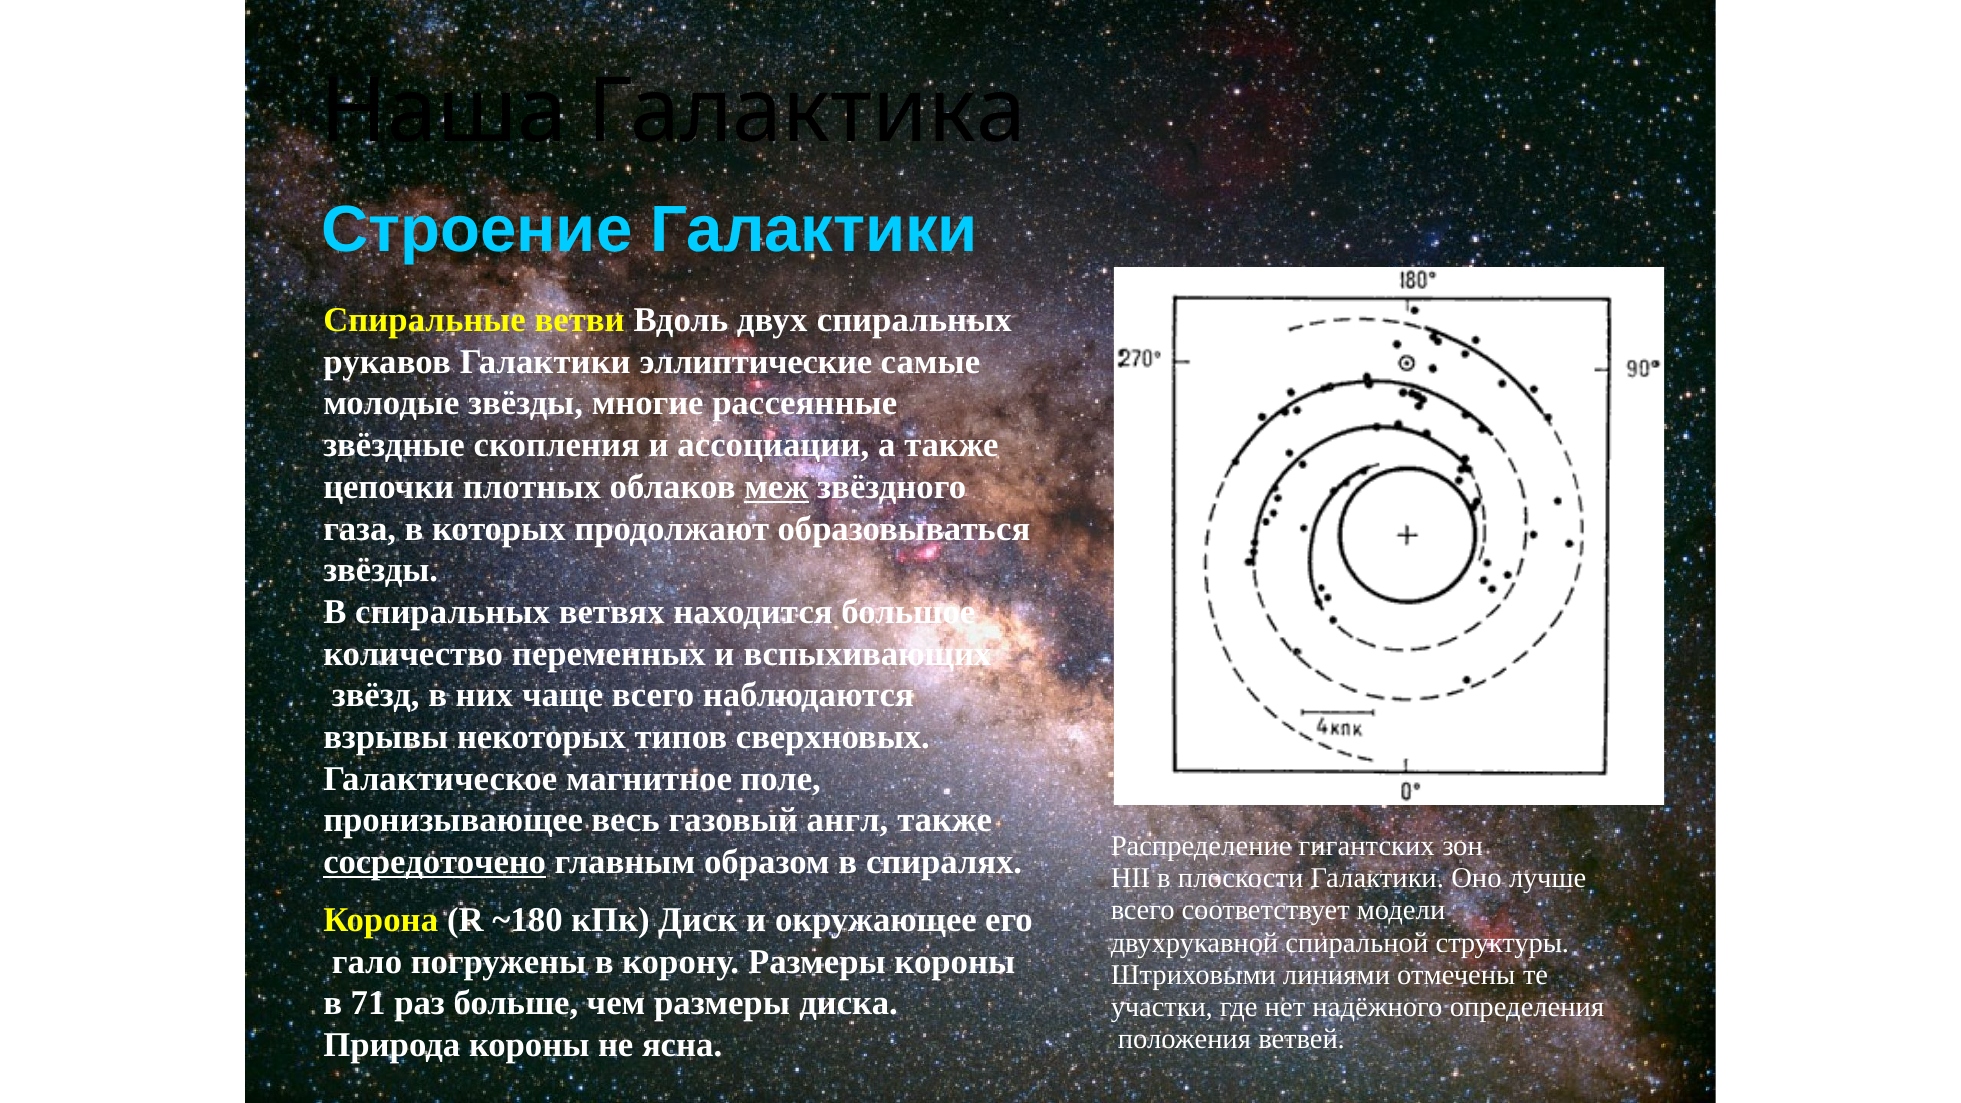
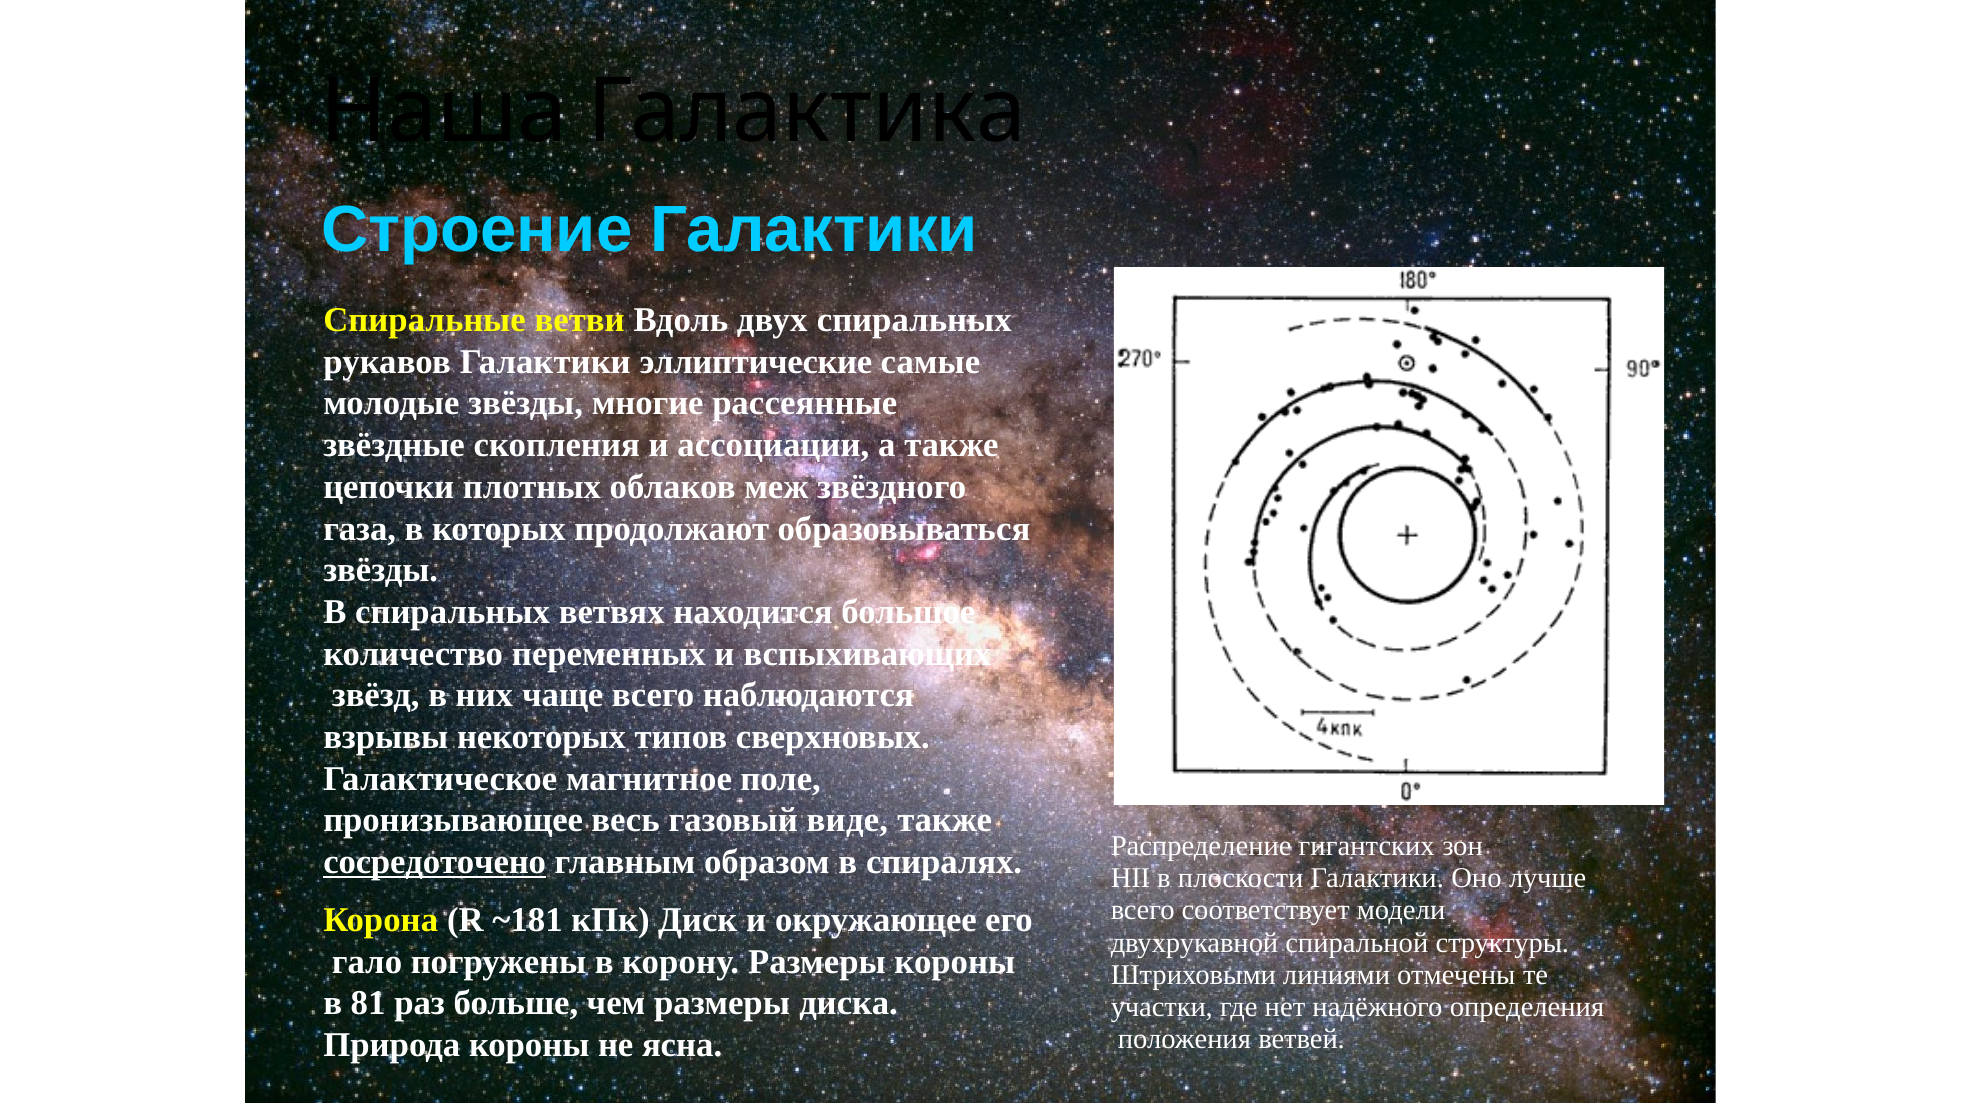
меж underline: present -> none
англ: англ -> виде
~180: ~180 -> ~181
71: 71 -> 81
